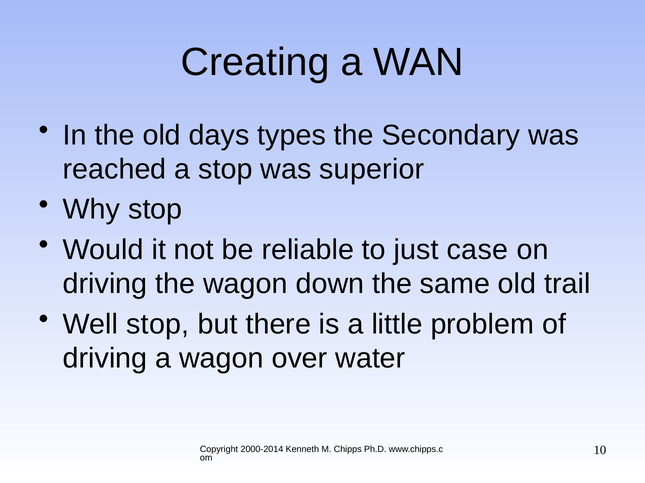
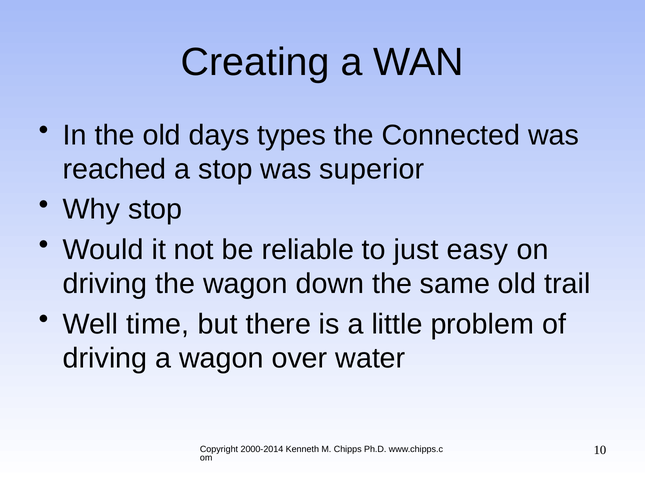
Secondary: Secondary -> Connected
case: case -> easy
Well stop: stop -> time
